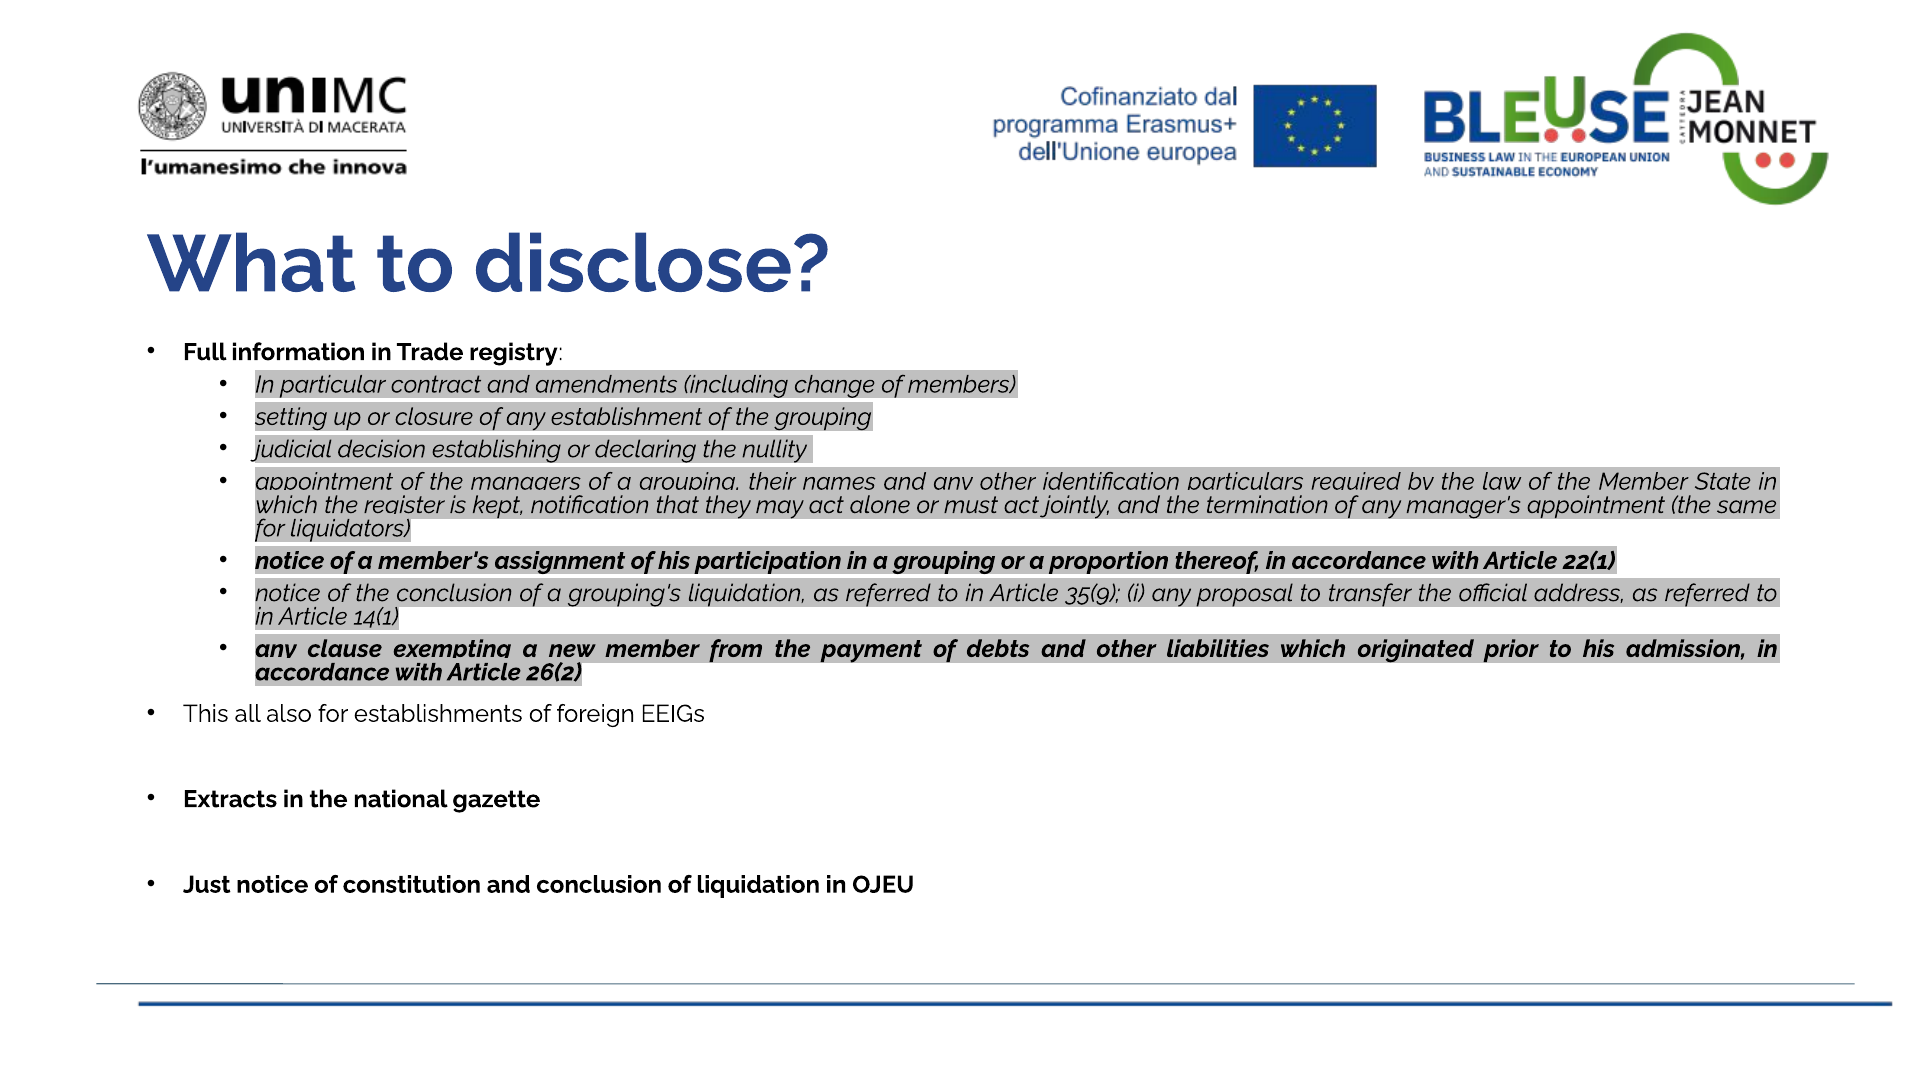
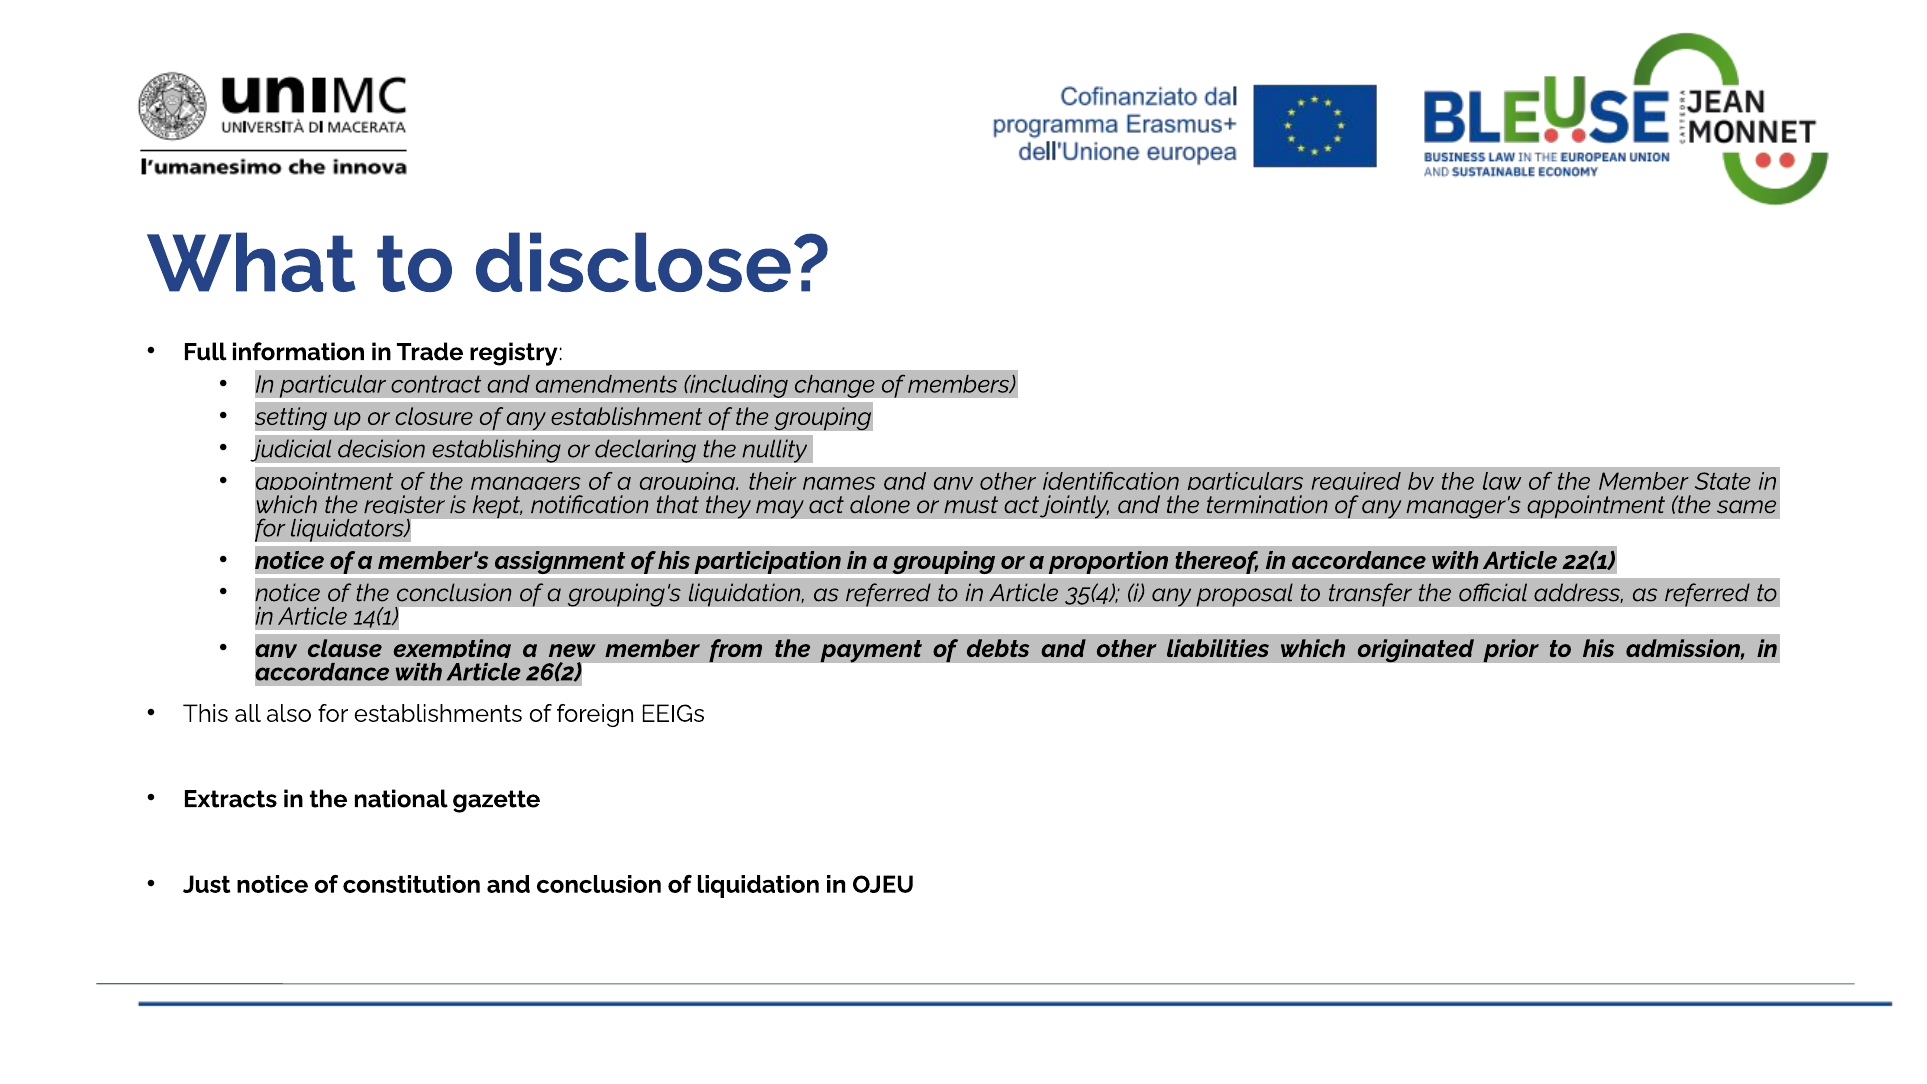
35(9: 35(9 -> 35(4
